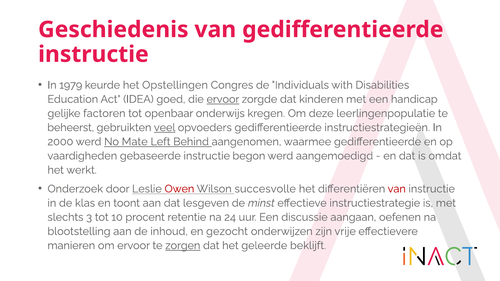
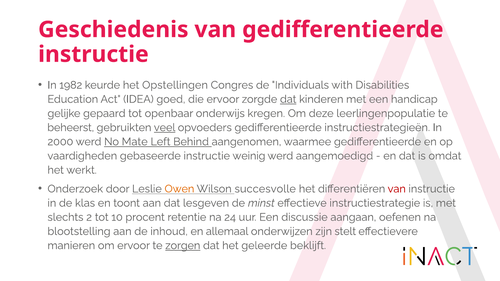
1979: 1979 -> 1982
ervoor at (223, 99) underline: present -> none
dat at (288, 99) underline: none -> present
factoren: factoren -> gepaard
begon: begon -> weinig
Owen colour: red -> orange
3: 3 -> 2
gezocht: gezocht -> allemaal
vrije: vrije -> stelt
